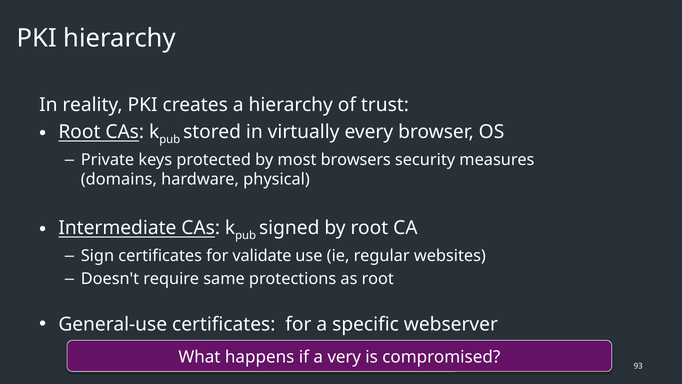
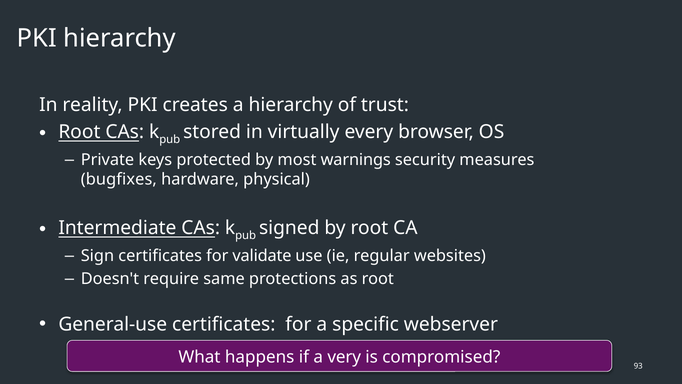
browsers: browsers -> warnings
domains: domains -> bugfixes
